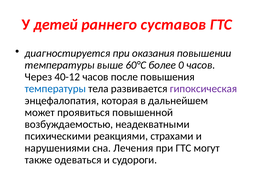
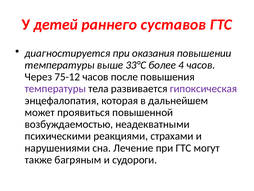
60°С: 60°С -> 33°С
0: 0 -> 4
40-12: 40-12 -> 75-12
температуры at (55, 89) colour: blue -> purple
Лечения: Лечения -> Лечение
одеваться: одеваться -> багряным
